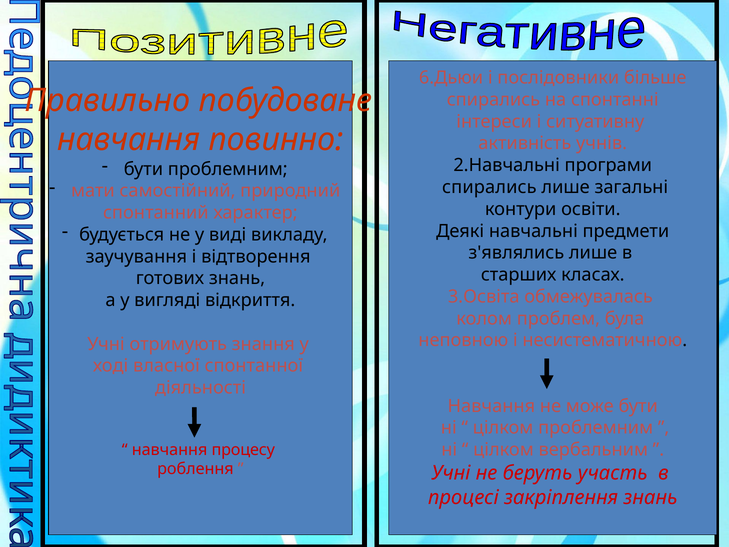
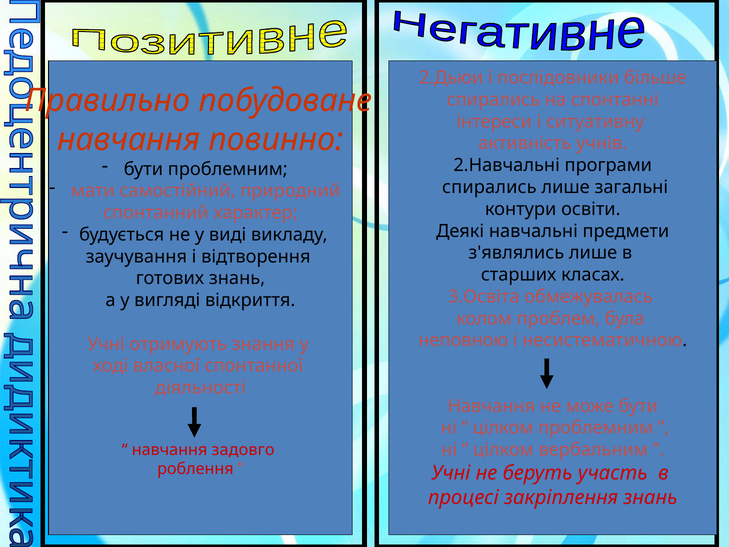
6.Дьюи: 6.Дьюи -> 2.Дьюи
процесу: процесу -> задовго
